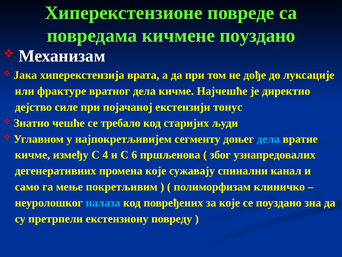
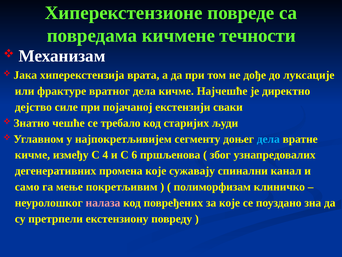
кичмене поуздано: поуздано -> течности
тонус: тонус -> сваки
налаза colour: light blue -> pink
